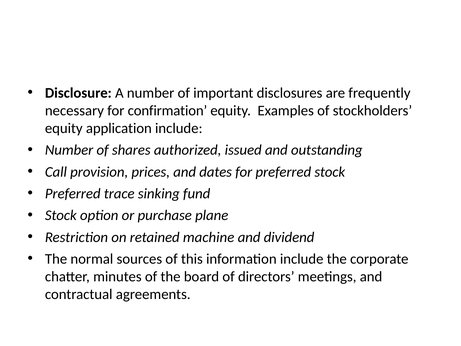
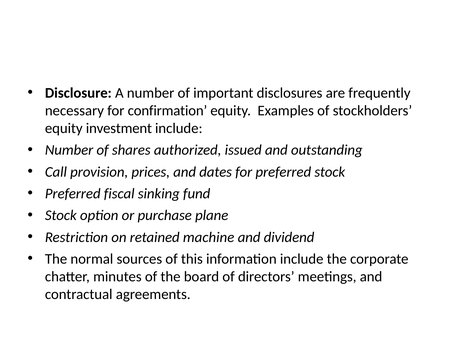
application: application -> investment
trace: trace -> fiscal
